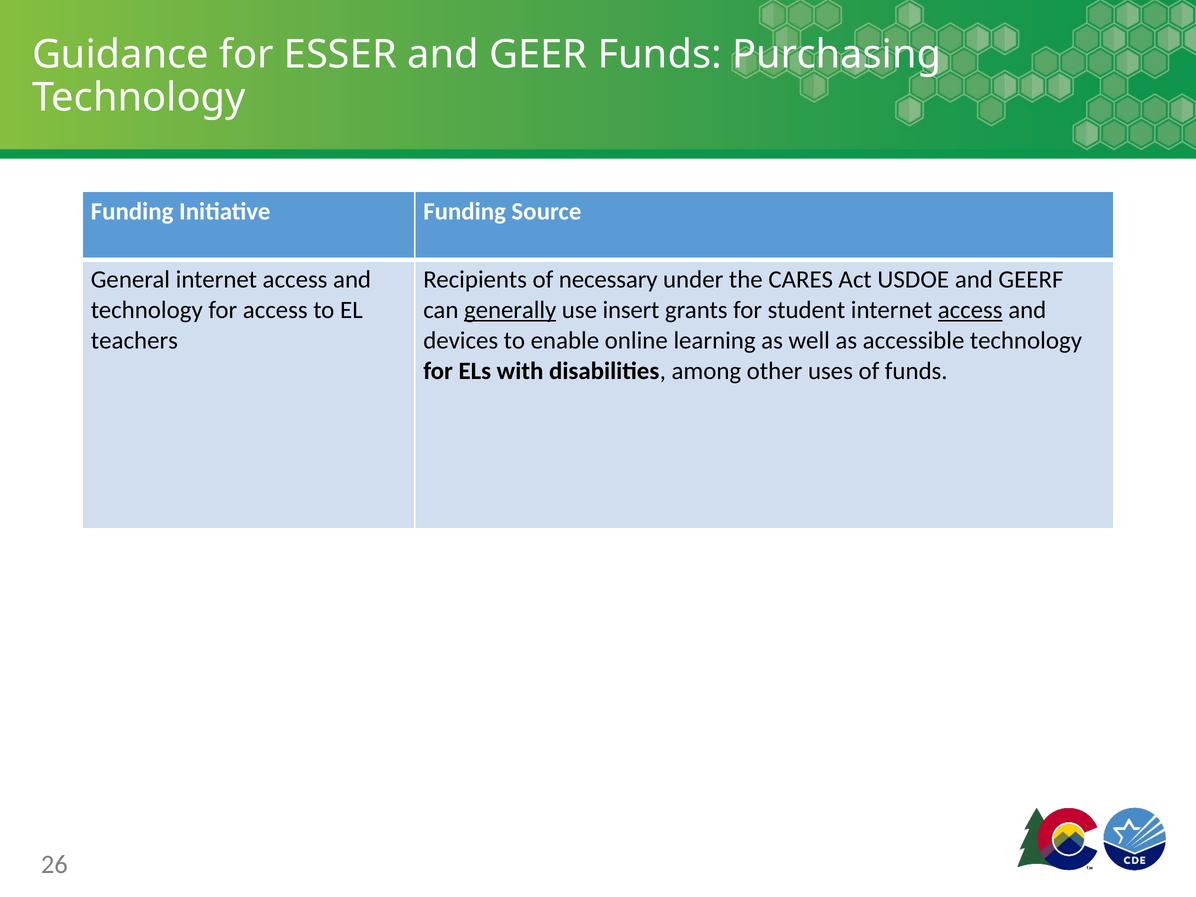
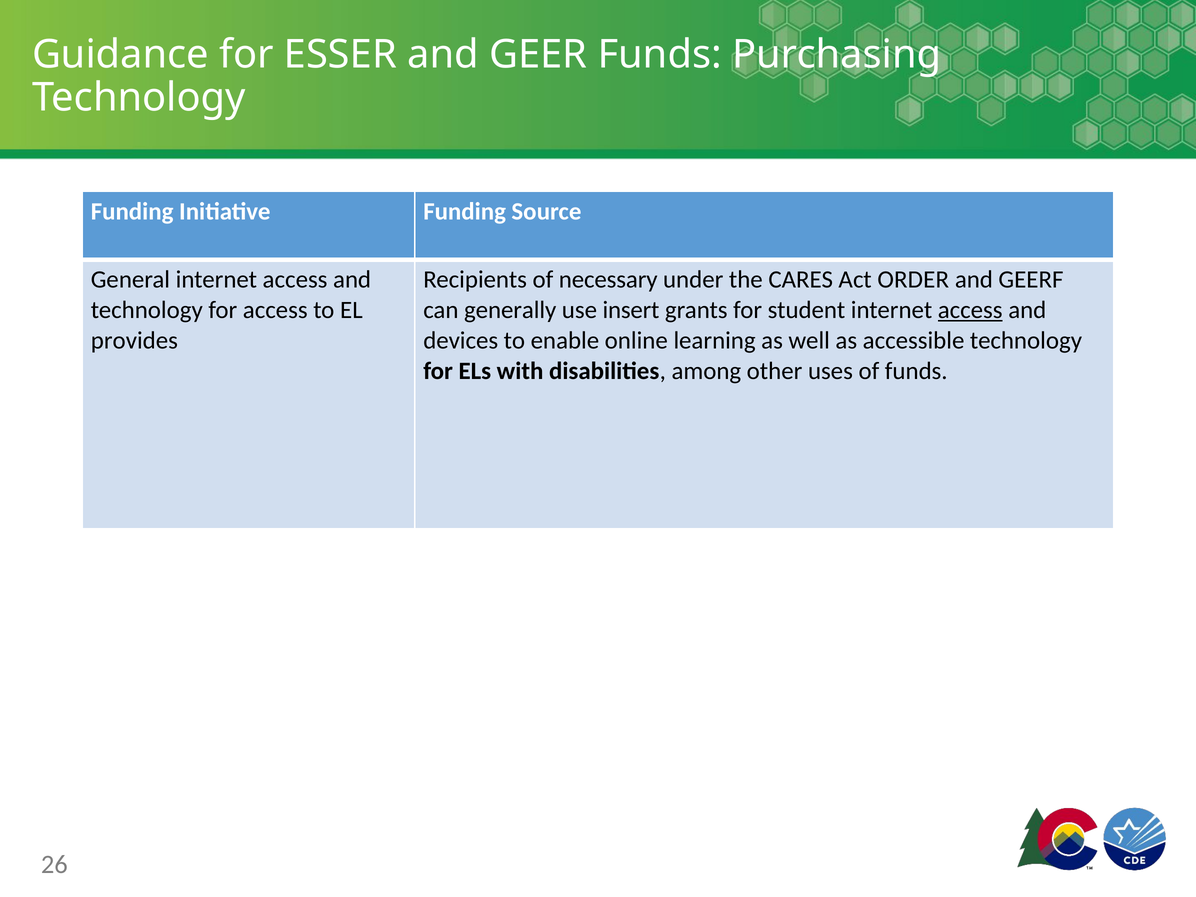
USDOE: USDOE -> ORDER
generally underline: present -> none
teachers: teachers -> provides
